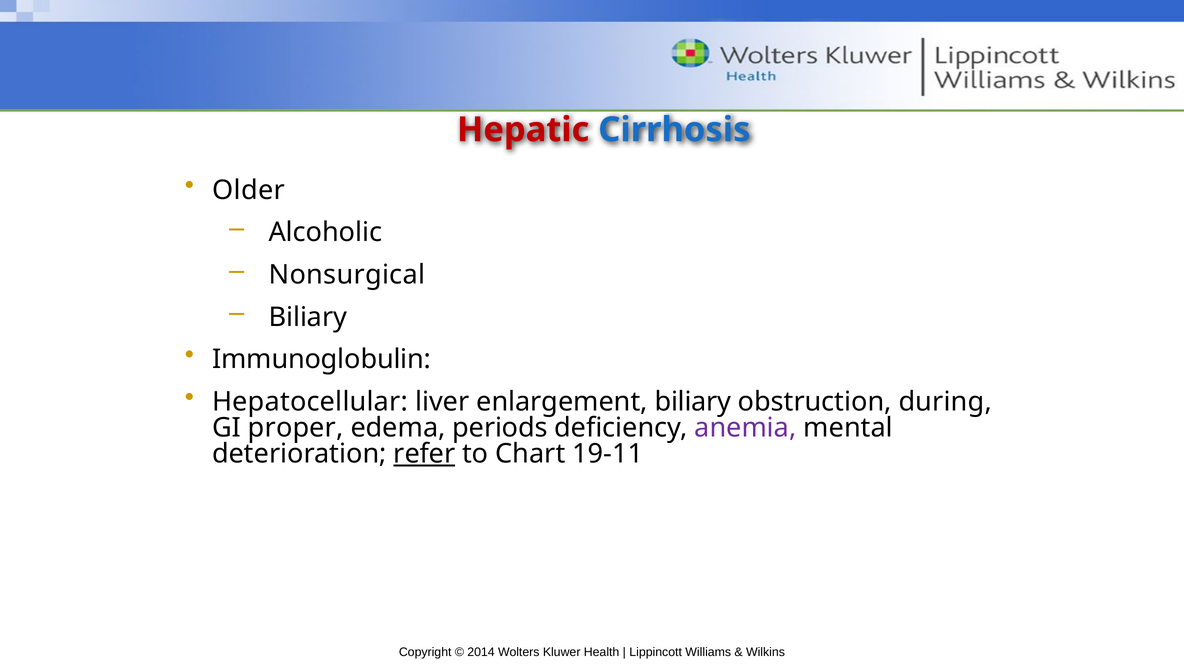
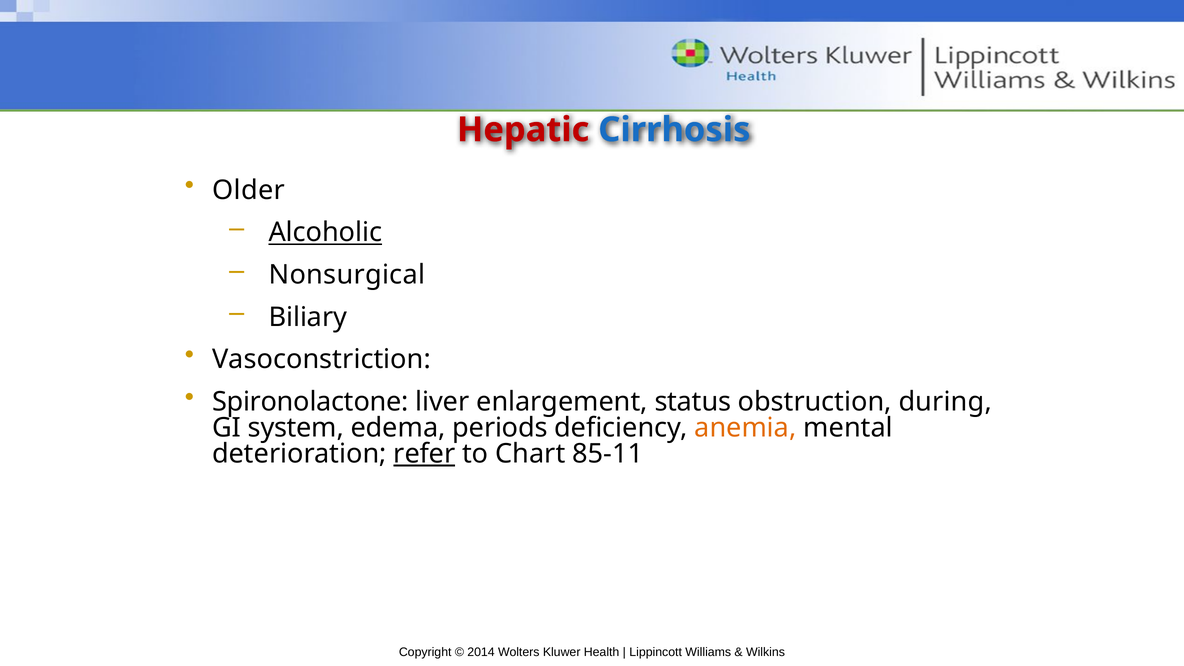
Alcoholic underline: none -> present
Immunoglobulin: Immunoglobulin -> Vasoconstriction
Hepatocellular: Hepatocellular -> Spironolactone
enlargement biliary: biliary -> status
proper: proper -> system
anemia colour: purple -> orange
19-11: 19-11 -> 85-11
